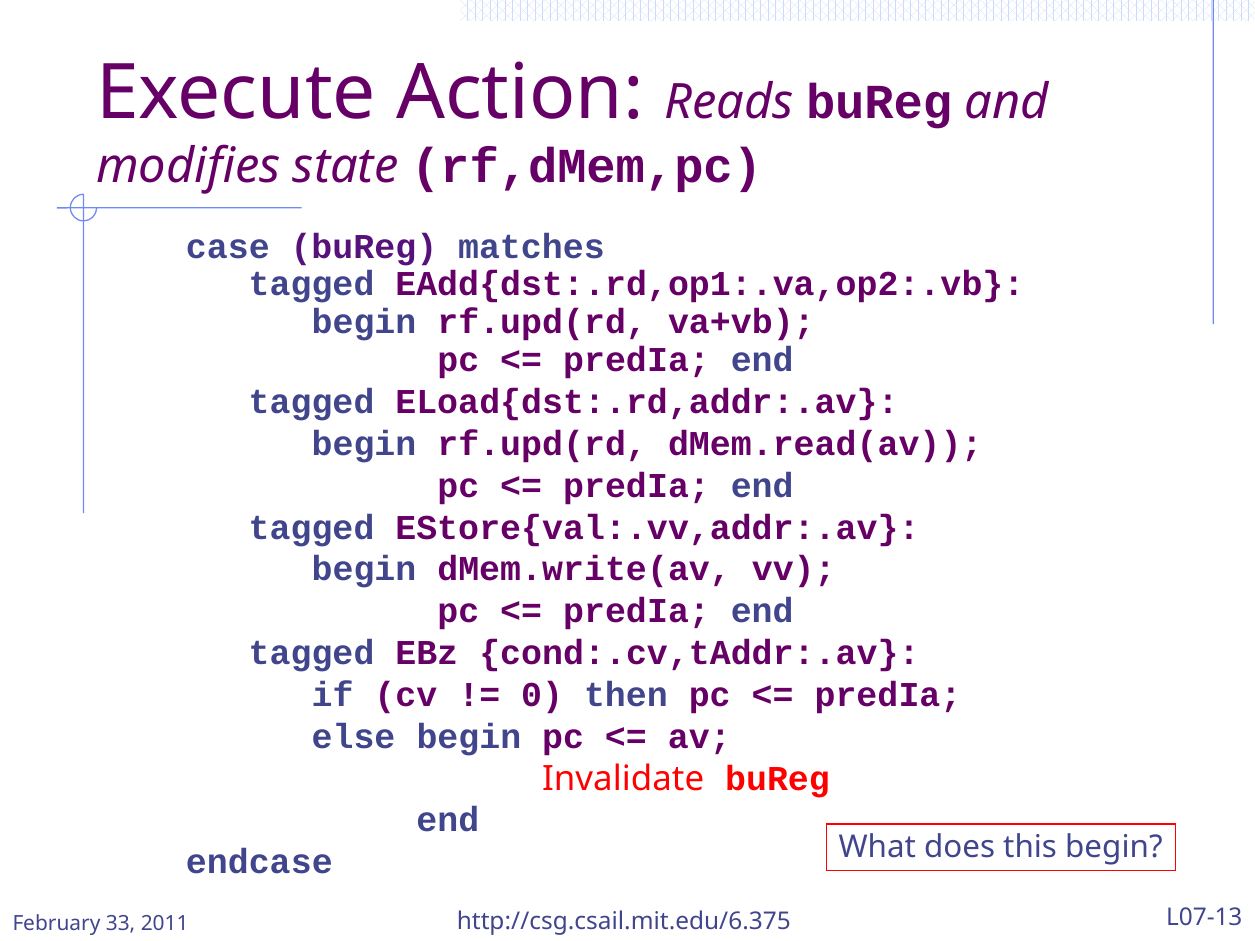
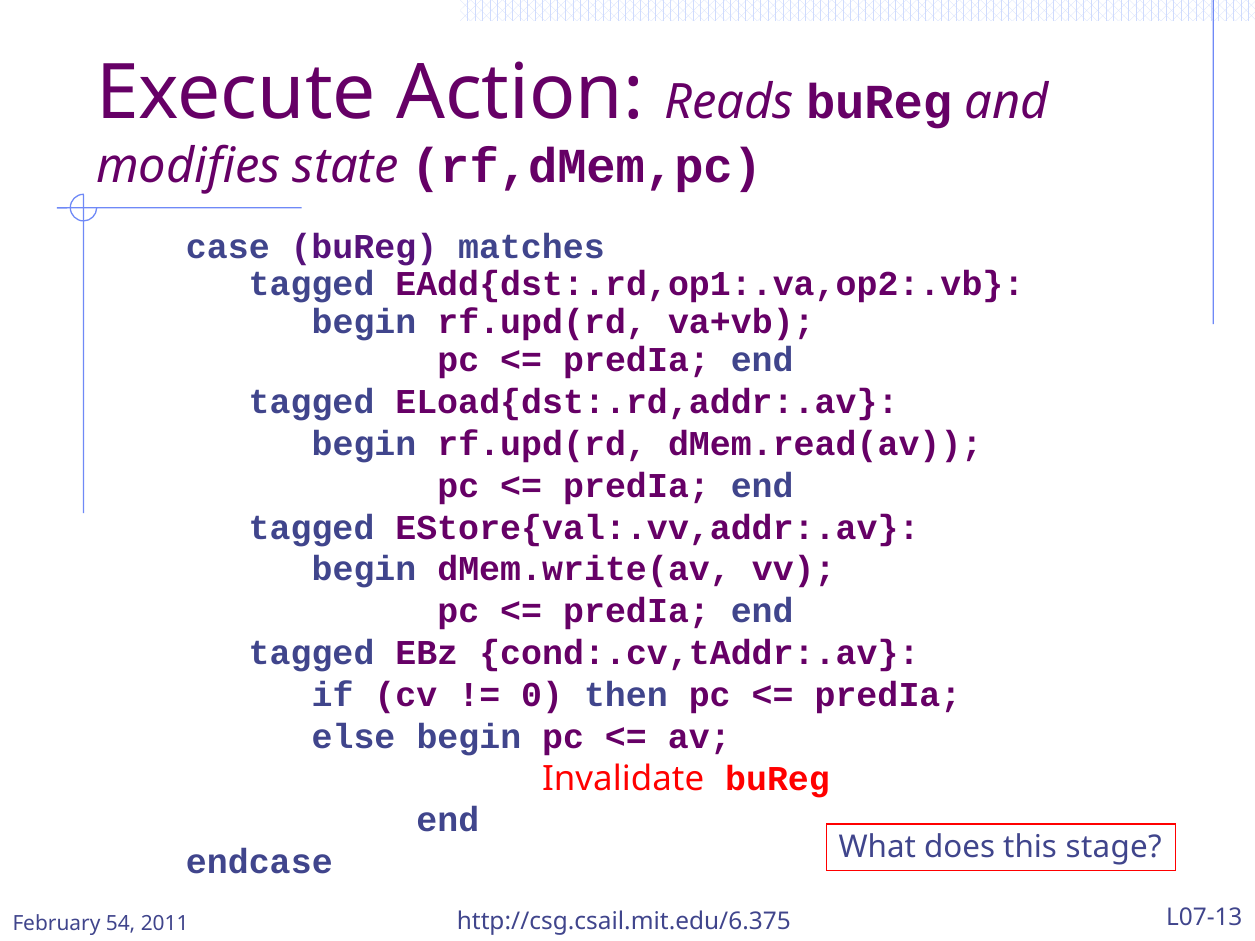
this begin: begin -> stage
33: 33 -> 54
